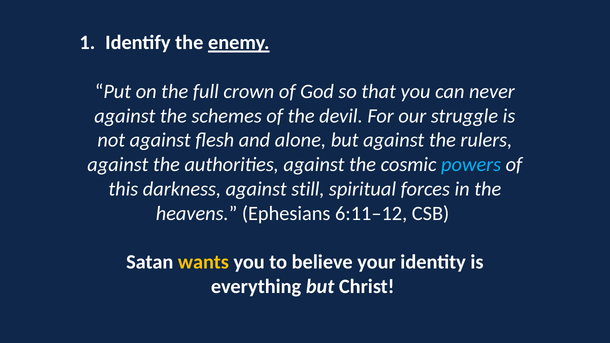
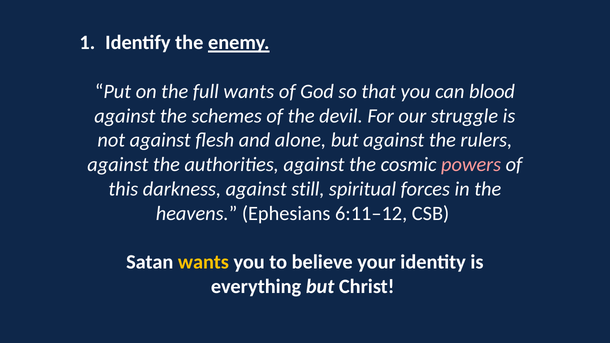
full crown: crown -> wants
never: never -> blood
powers colour: light blue -> pink
